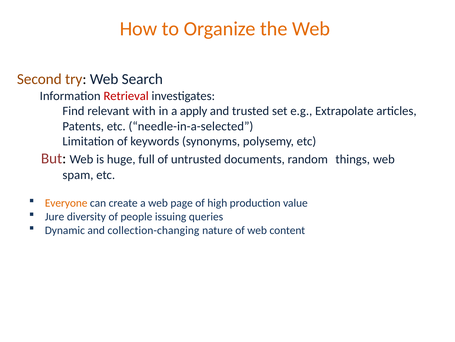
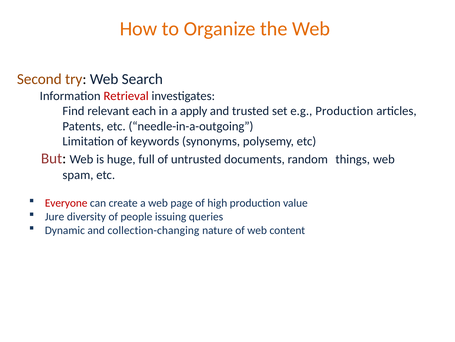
with: with -> each
e.g Extrapolate: Extrapolate -> Production
needle-in-a-selected: needle-in-a-selected -> needle-in-a-outgoing
Everyone colour: orange -> red
